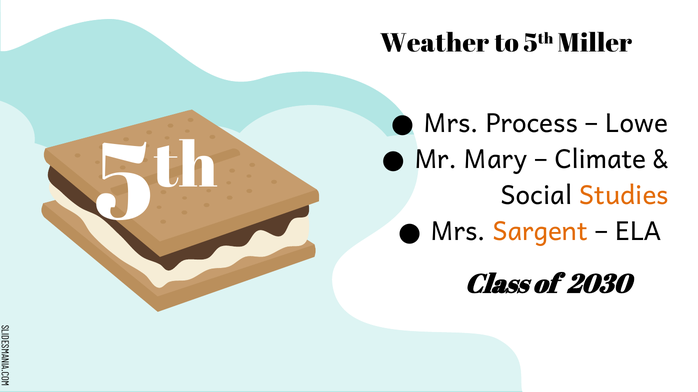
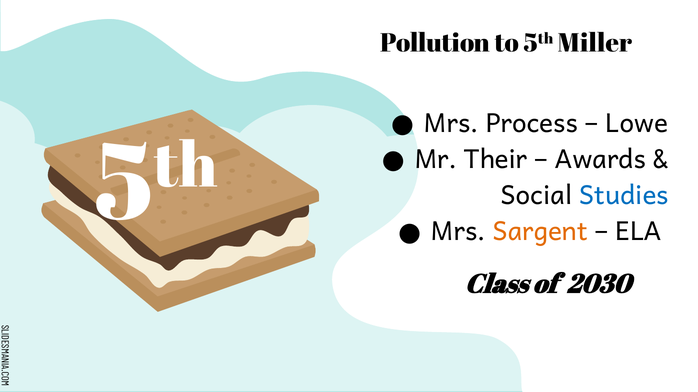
Weather: Weather -> Pollution
Mary: Mary -> Their
Climate: Climate -> Awards
Studies colour: orange -> blue
